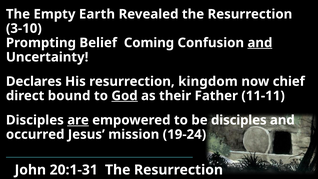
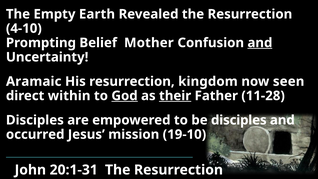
3-10: 3-10 -> 4-10
Coming: Coming -> Mother
Declares: Declares -> Aramaic
chief: chief -> seen
bound: bound -> within
their underline: none -> present
11-11: 11-11 -> 11-28
are underline: present -> none
19-24: 19-24 -> 19-10
